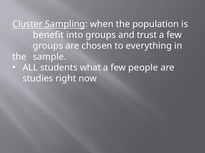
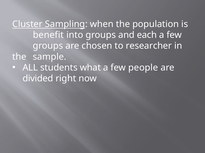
trust: trust -> each
everything: everything -> researcher
studies: studies -> divided
